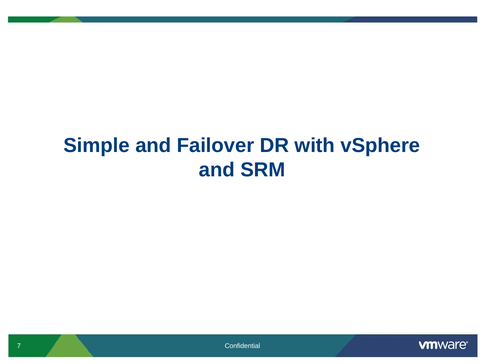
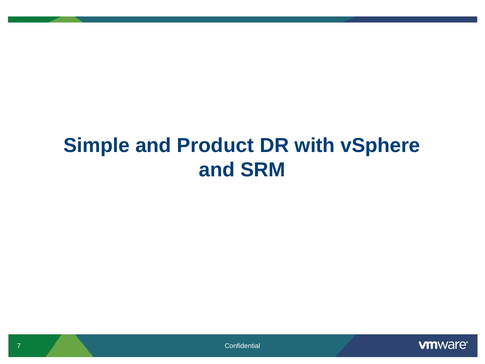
Failover: Failover -> Product
